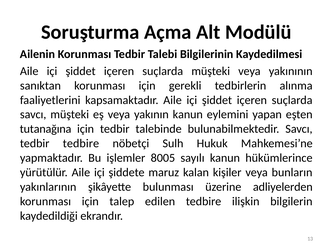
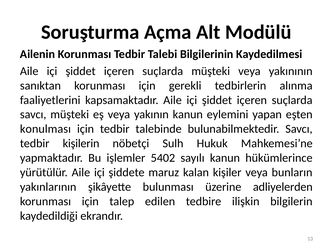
tutanağına: tutanağına -> konulması
tedbir tedbire: tedbire -> kişilerin
8005: 8005 -> 5402
